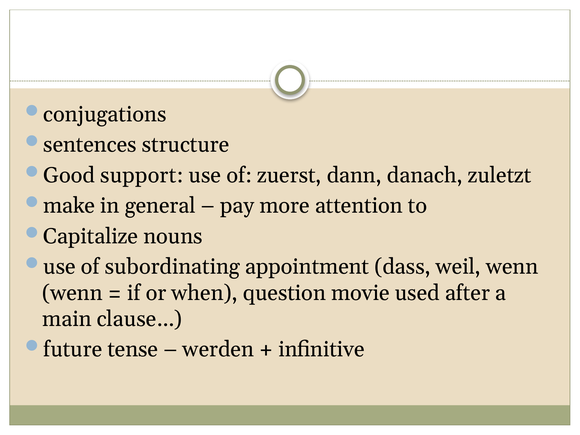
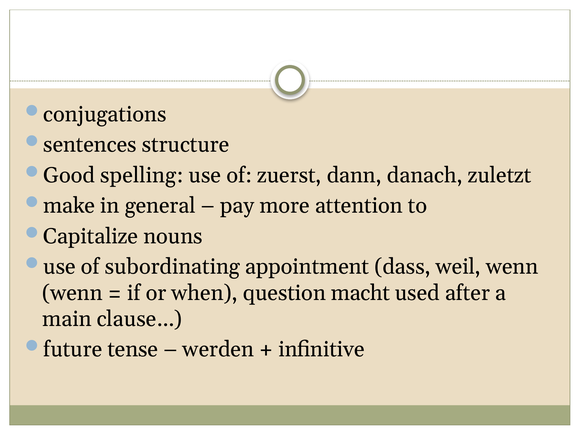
support: support -> spelling
movie: movie -> macht
